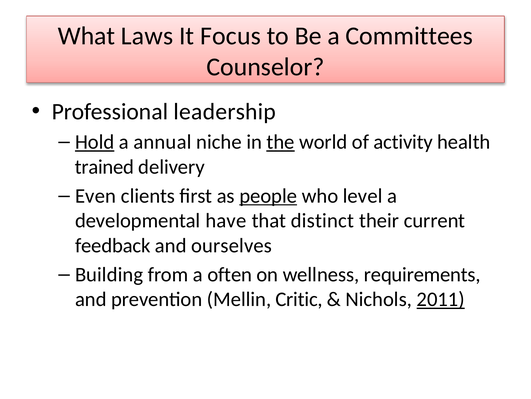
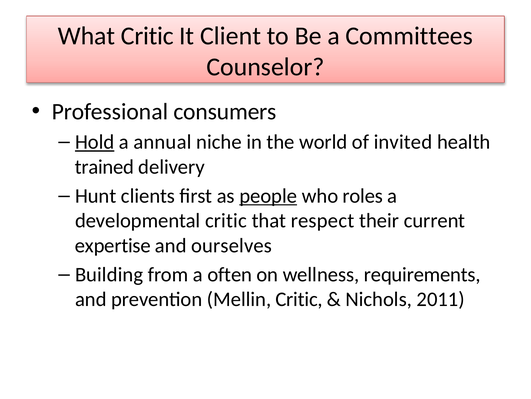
What Laws: Laws -> Critic
Focus: Focus -> Client
leadership: leadership -> consumers
the underline: present -> none
activity: activity -> invited
Even: Even -> Hunt
level: level -> roles
developmental have: have -> critic
distinct: distinct -> respect
feedback: feedback -> expertise
2011 underline: present -> none
